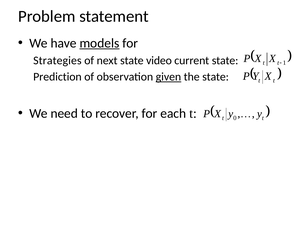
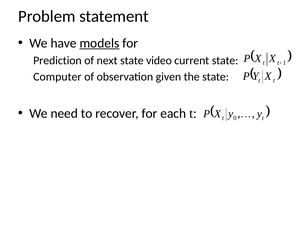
Strategies: Strategies -> Prediction
Prediction: Prediction -> Computer
given underline: present -> none
